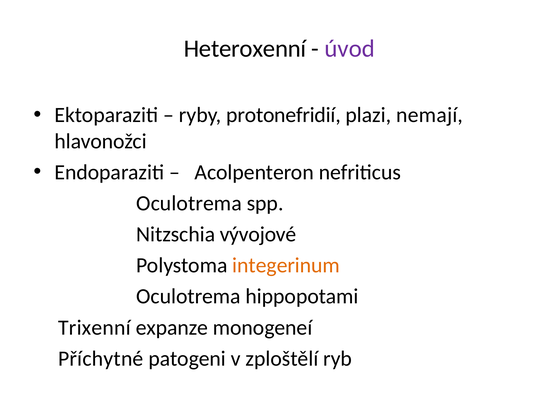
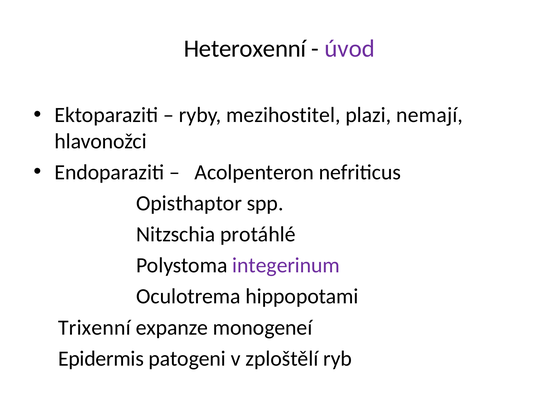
protonefridií: protonefridií -> mezihostitel
Oculotrema at (189, 203): Oculotrema -> Opisthaptor
vývojové: vývojové -> protáhlé
integerinum colour: orange -> purple
Příchytné: Příchytné -> Epidermis
